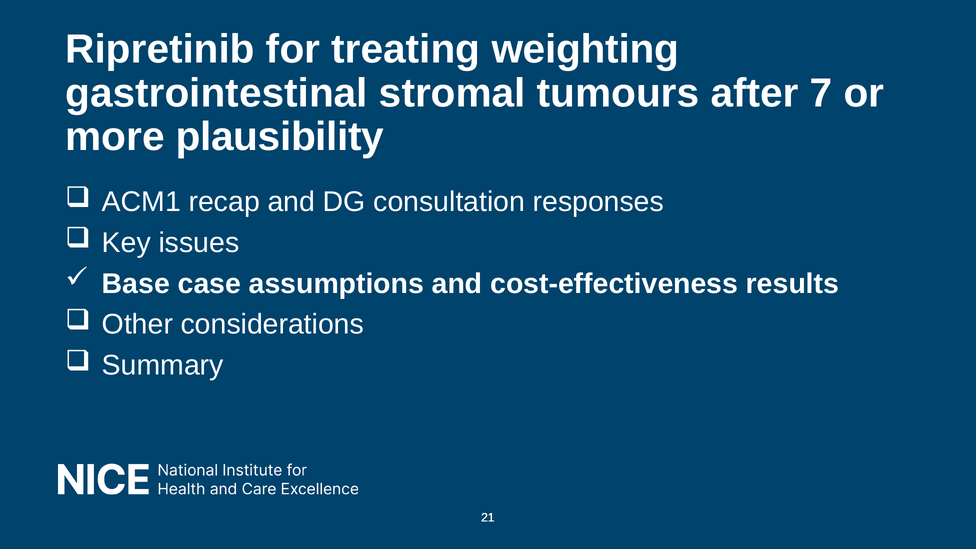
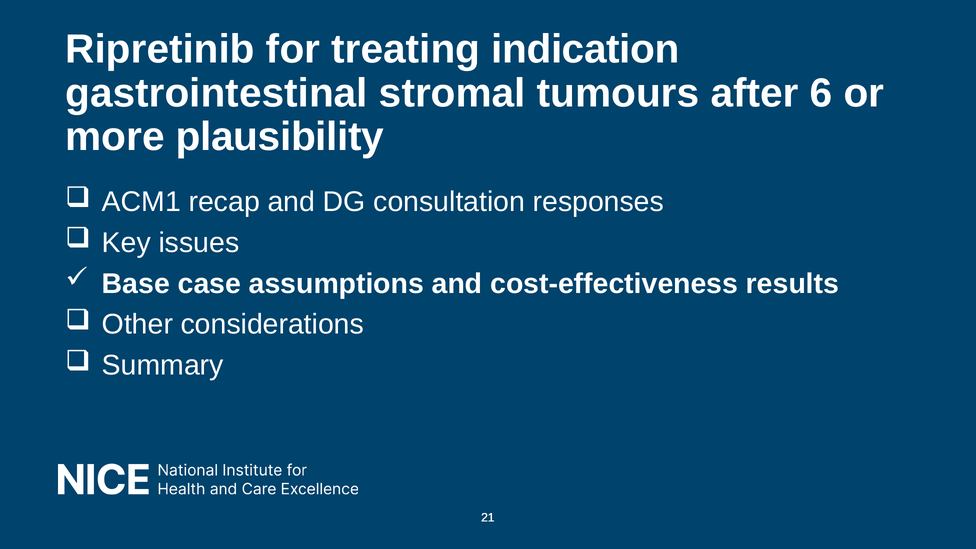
weighting: weighting -> indication
7: 7 -> 6
